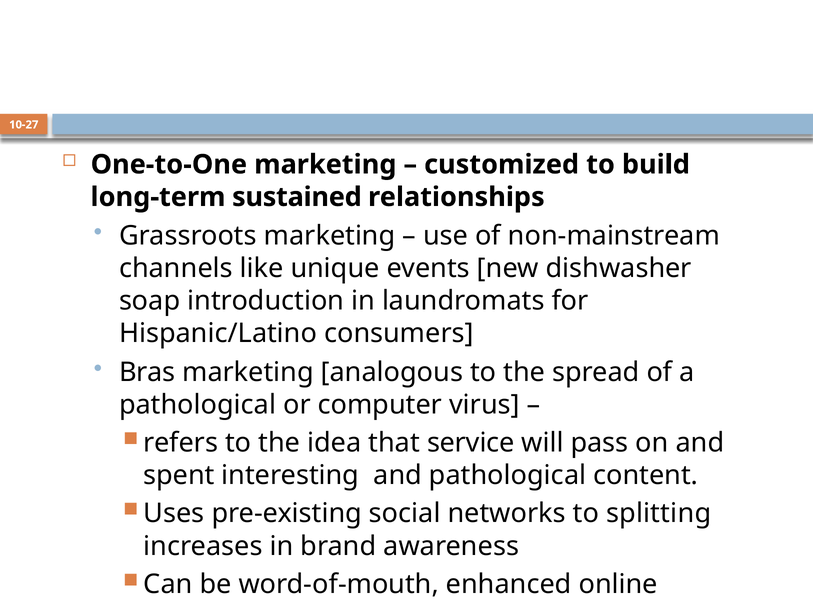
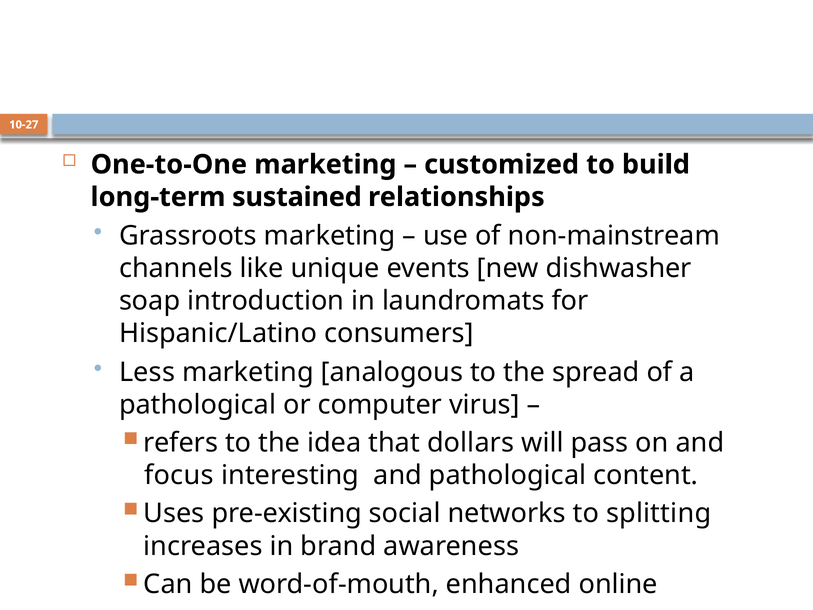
Bras: Bras -> Less
service: service -> dollars
spent: spent -> focus
